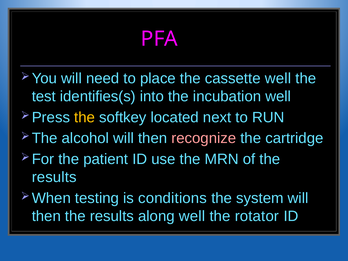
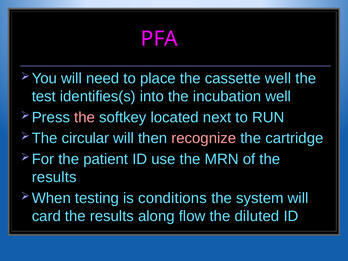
the at (85, 117) colour: yellow -> pink
alcohol: alcohol -> circular
then at (46, 216): then -> card
along well: well -> flow
rotator: rotator -> diluted
